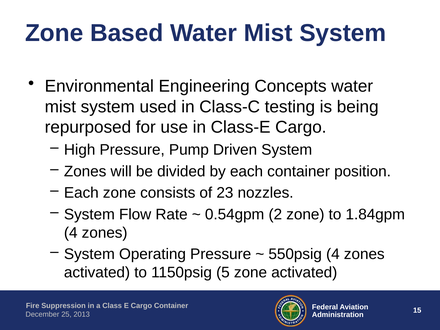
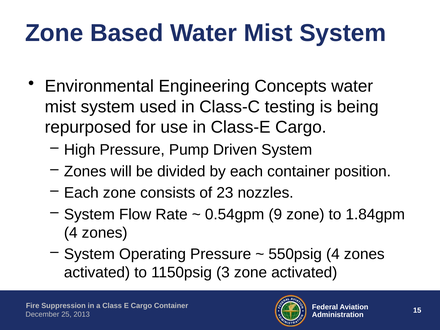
2: 2 -> 9
5: 5 -> 3
